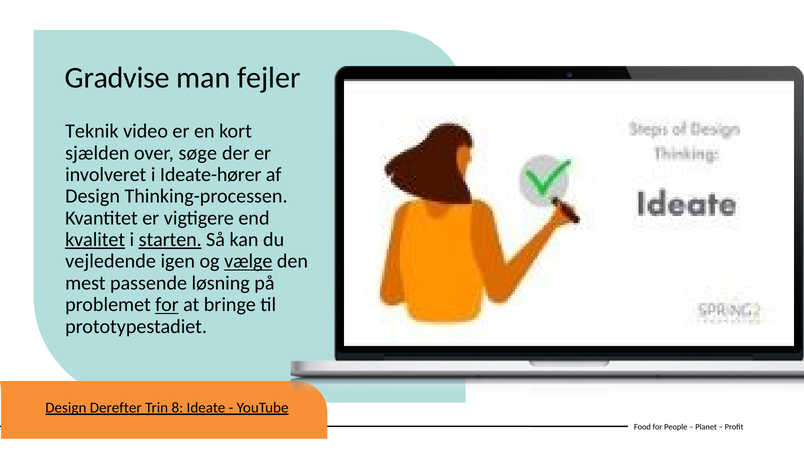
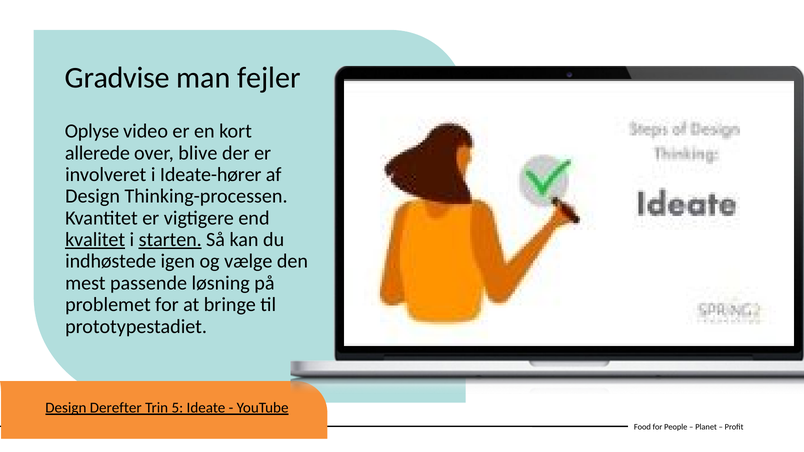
Teknik: Teknik -> Oplyse
sjælden: sjælden -> allerede
søge: søge -> blive
vejledende: vejledende -> indhøstede
vælge underline: present -> none
for at (167, 305) underline: present -> none
8: 8 -> 5
